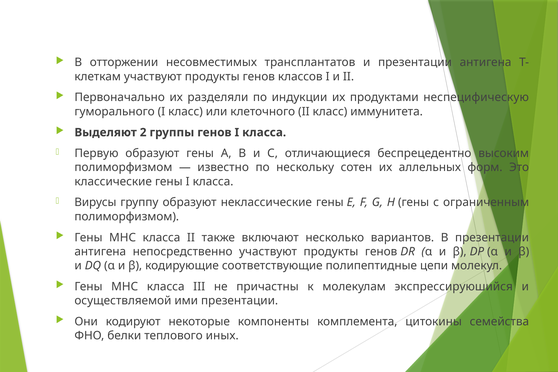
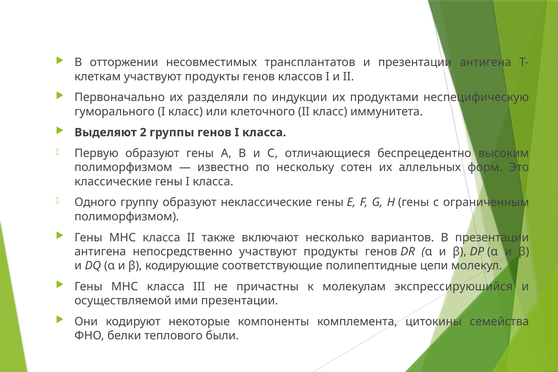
Вирусы: Вирусы -> Одного
иных: иных -> были
